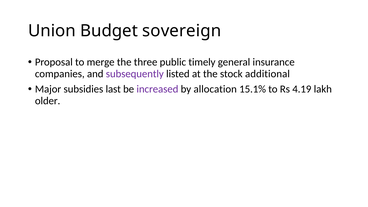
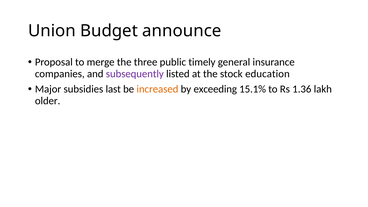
sovereign: sovereign -> announce
additional: additional -> education
increased colour: purple -> orange
allocation: allocation -> exceeding
4.19: 4.19 -> 1.36
